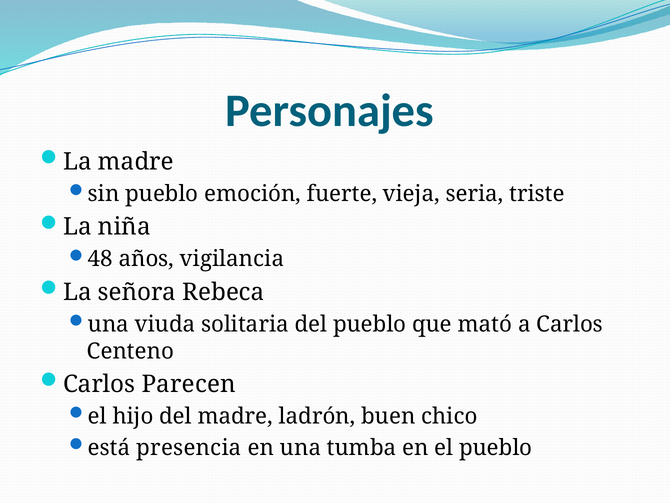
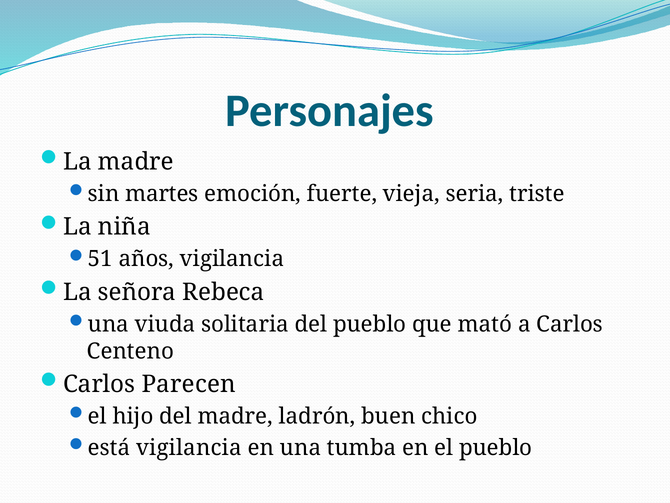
sin pueblo: pueblo -> martes
48: 48 -> 51
está presencia: presencia -> vigilancia
